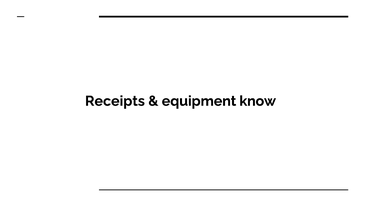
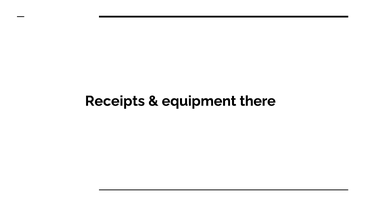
know: know -> there
